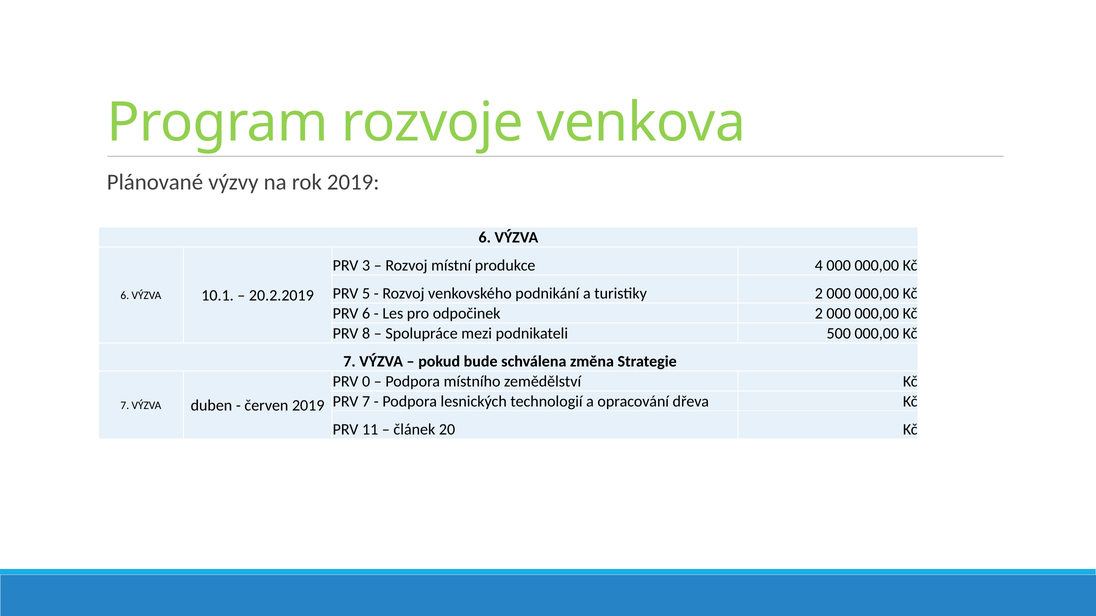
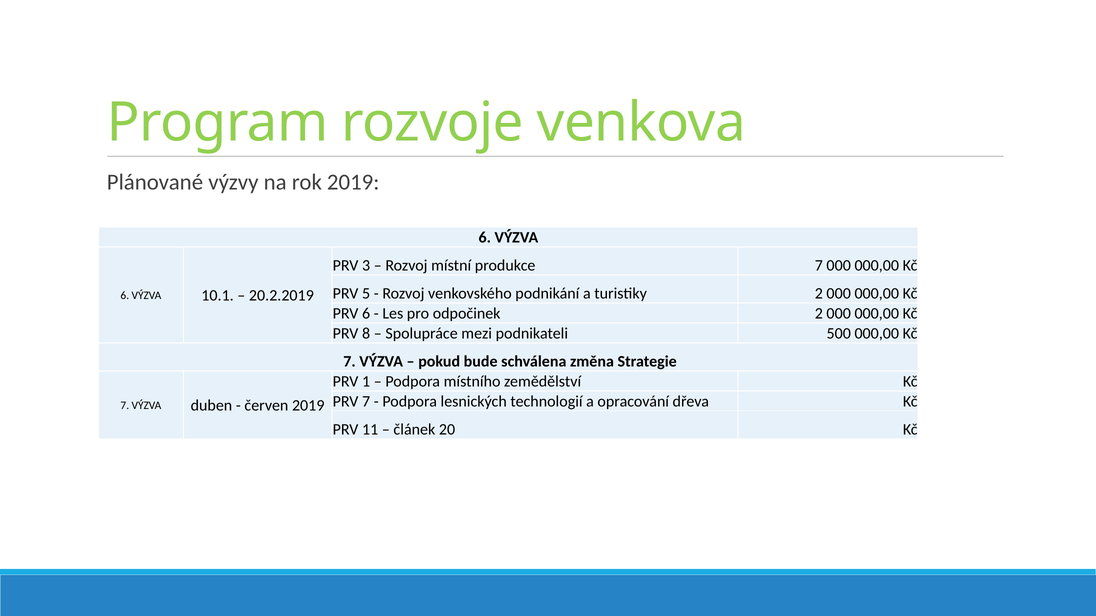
produkce 4: 4 -> 7
0: 0 -> 1
